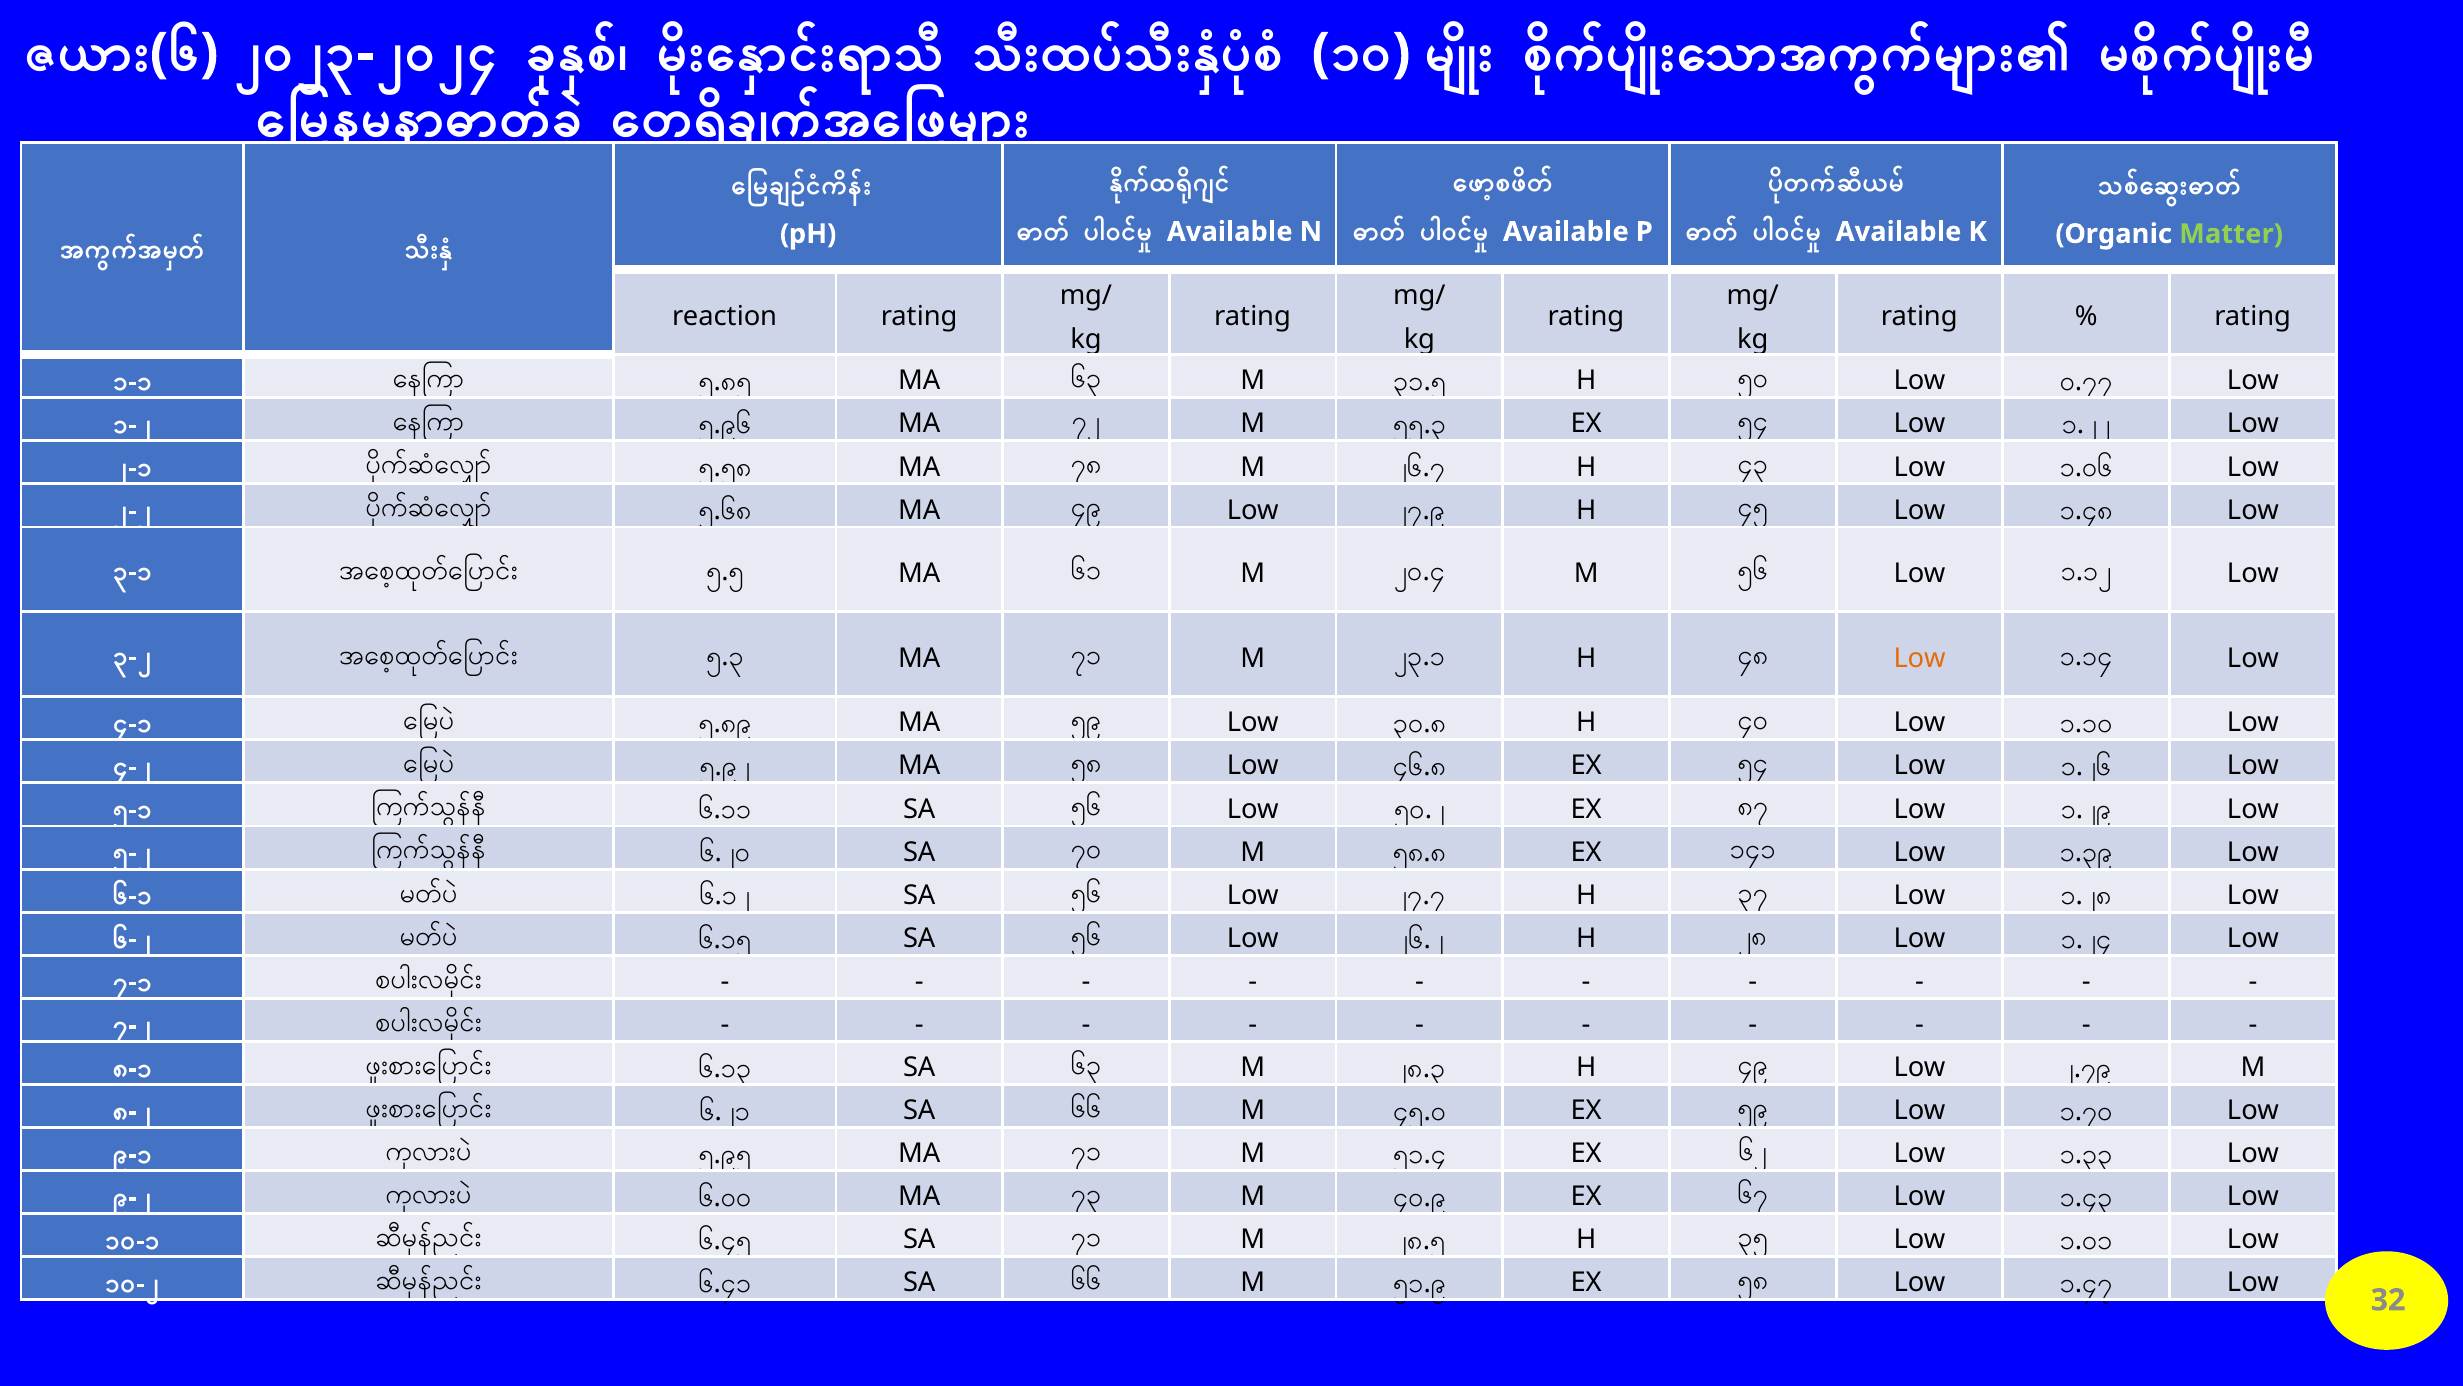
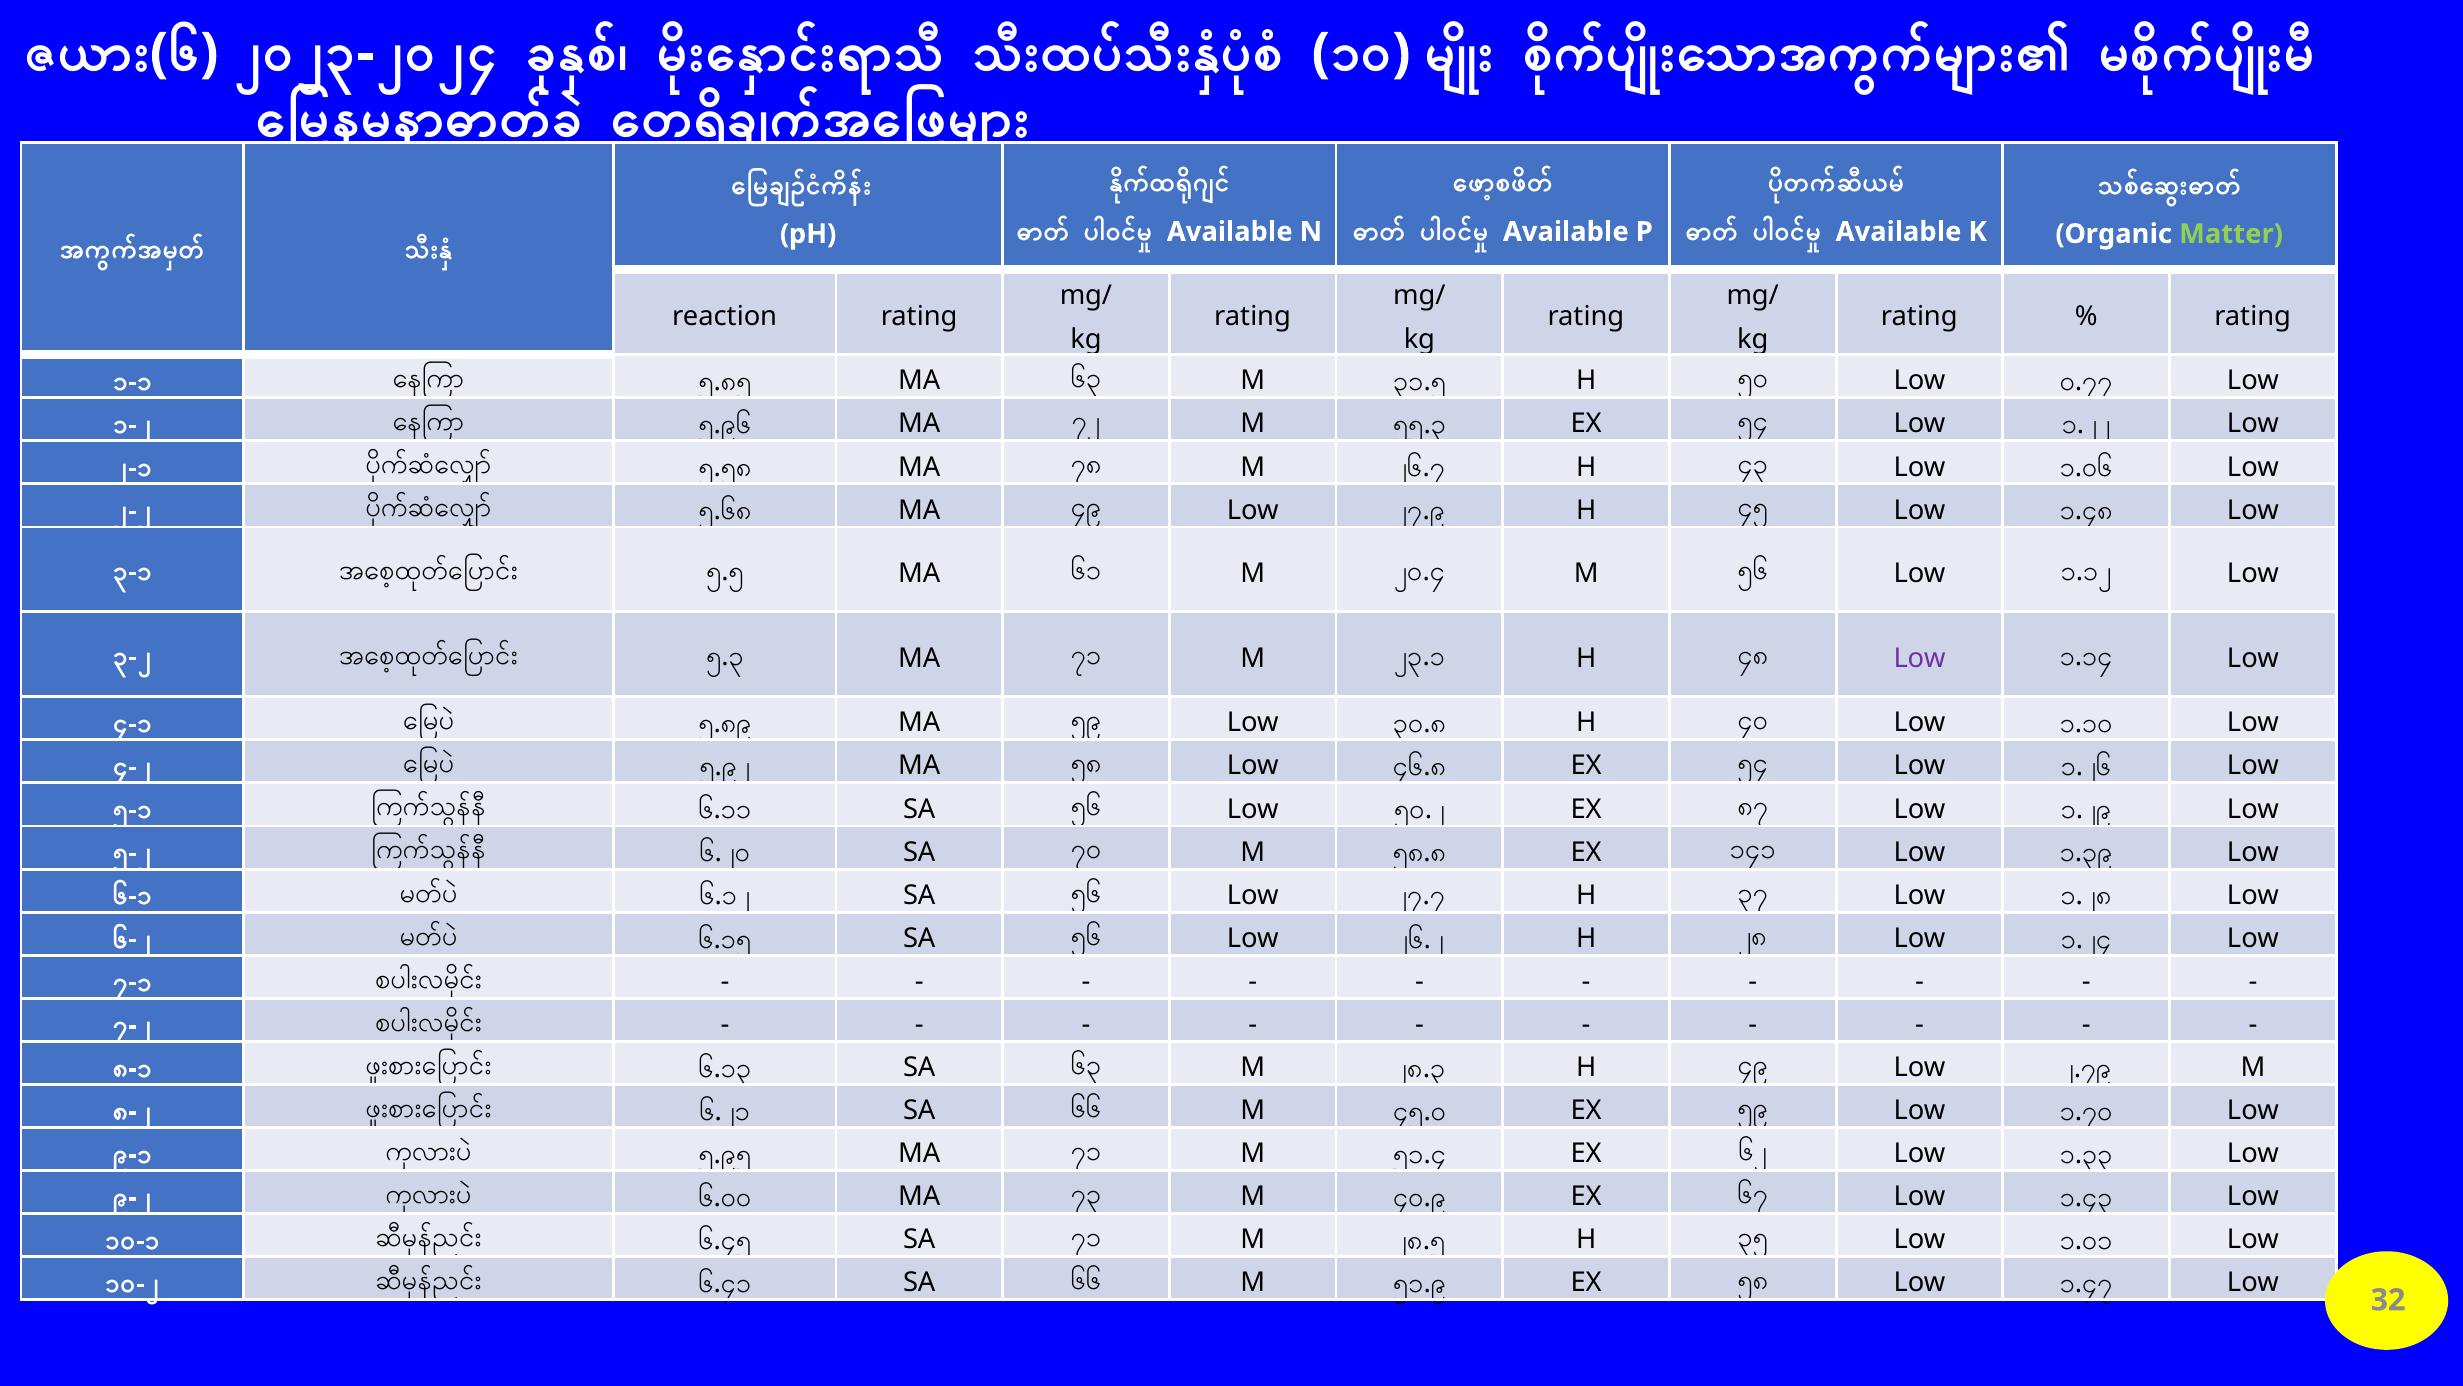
Low at (1920, 659) colour: orange -> purple
